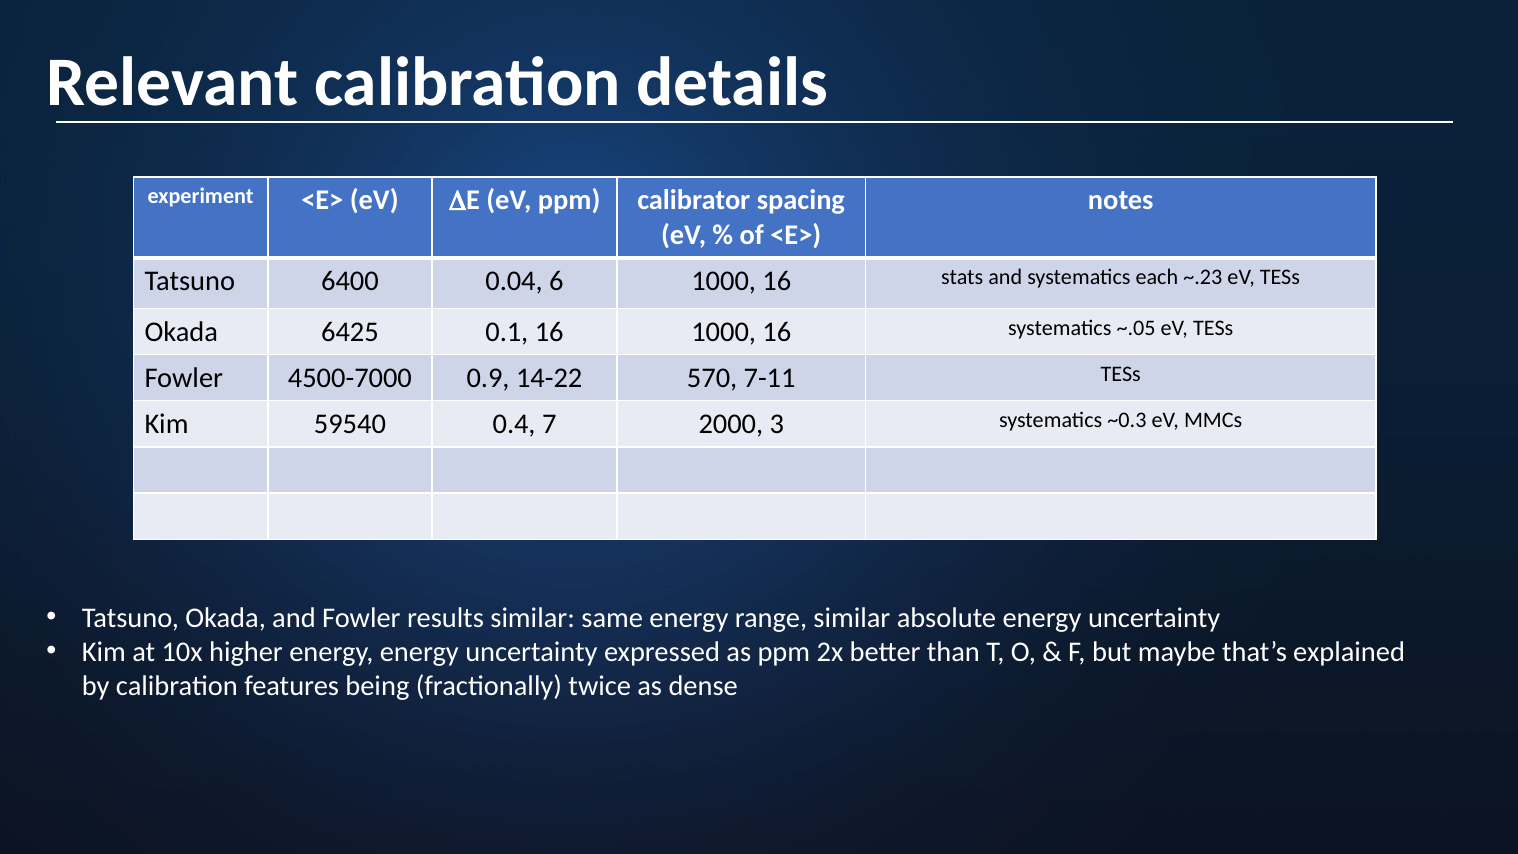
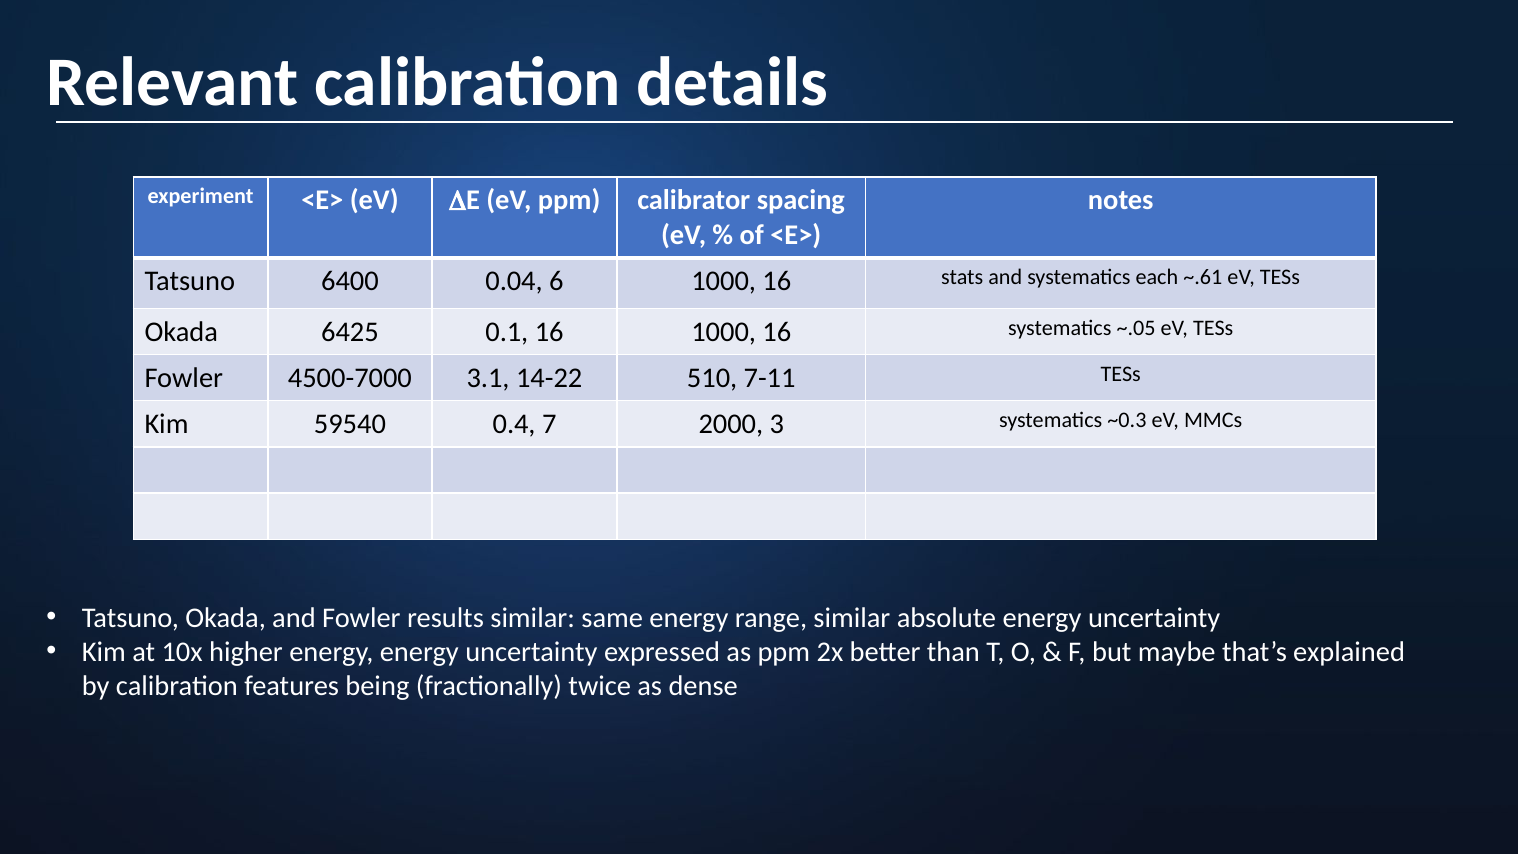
~.23: ~.23 -> ~.61
0.9: 0.9 -> 3.1
570: 570 -> 510
